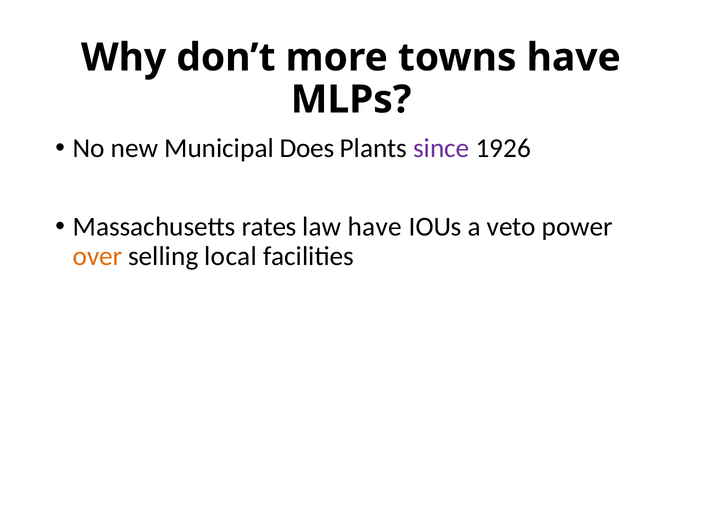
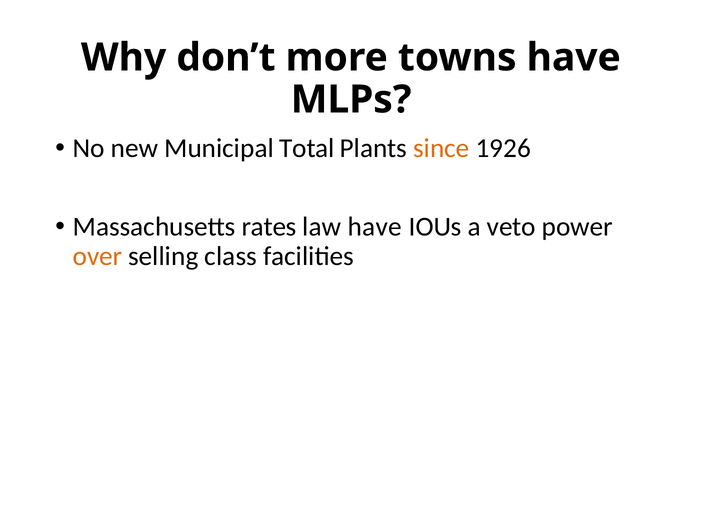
Does: Does -> Total
since colour: purple -> orange
local: local -> class
